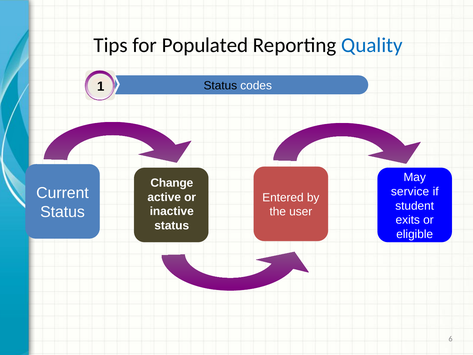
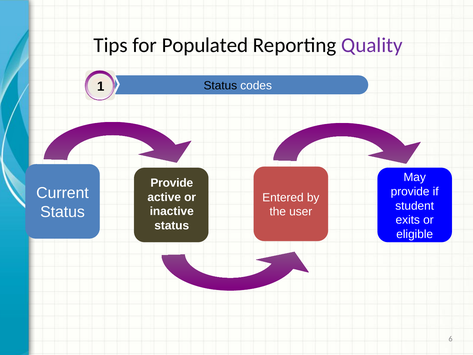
Quality colour: blue -> purple
Change at (172, 183): Change -> Provide
service at (410, 191): service -> provide
